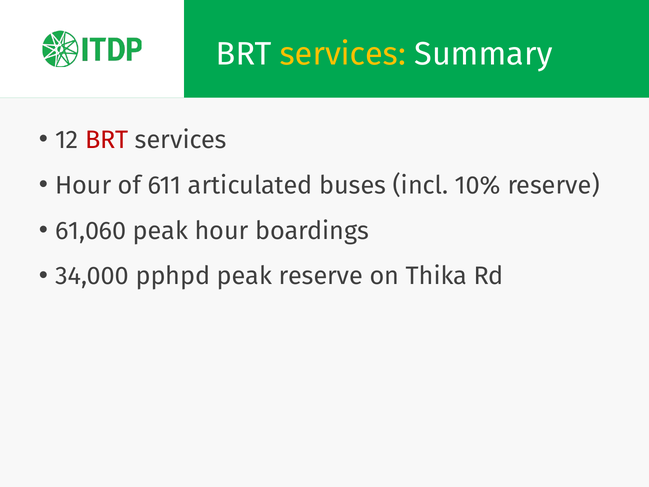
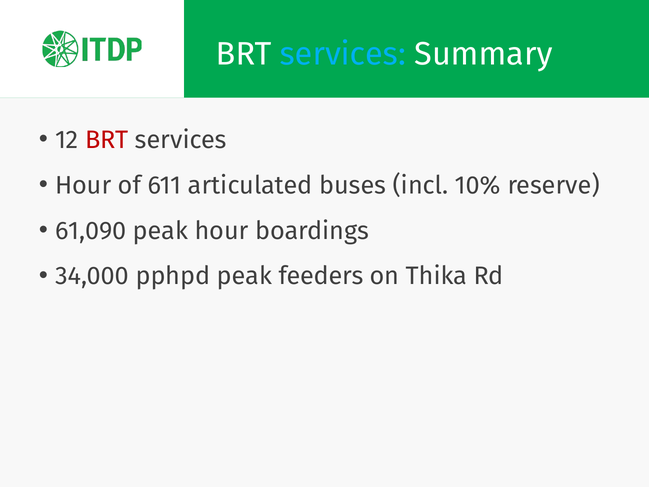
services at (343, 54) colour: yellow -> light blue
61,060: 61,060 -> 61,090
peak reserve: reserve -> feeders
